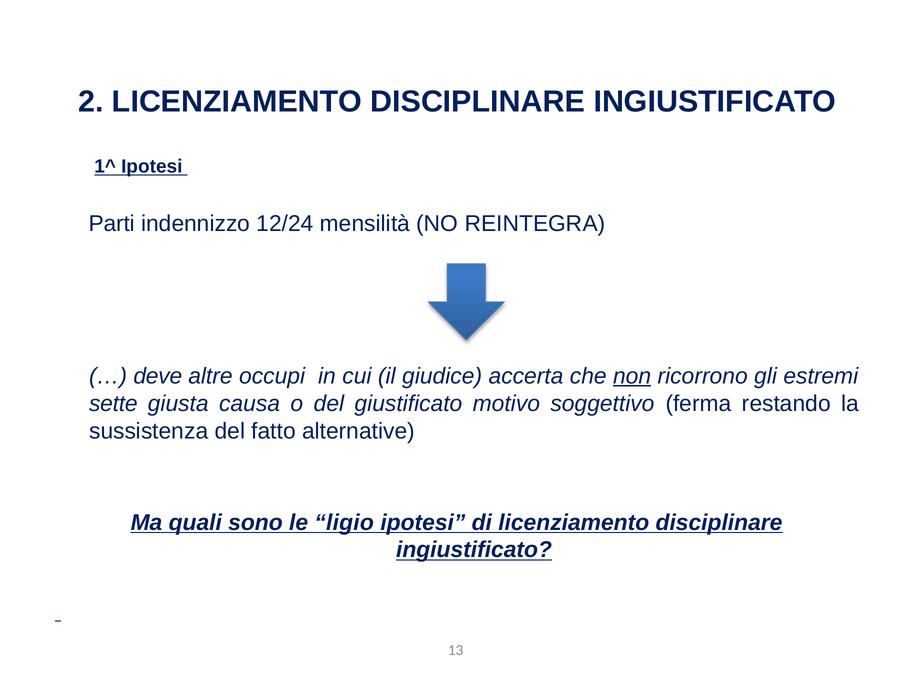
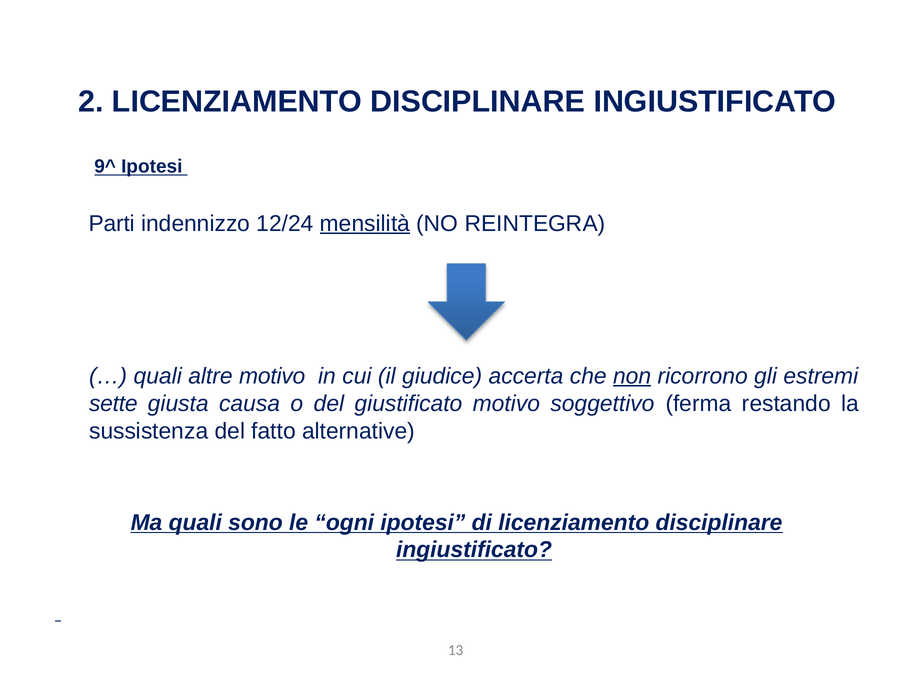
1^: 1^ -> 9^
mensilità underline: none -> present
deve at (158, 376): deve -> quali
altre occupi: occupi -> motivo
ligio: ligio -> ogni
